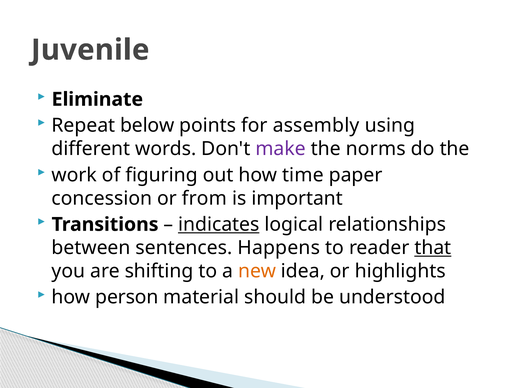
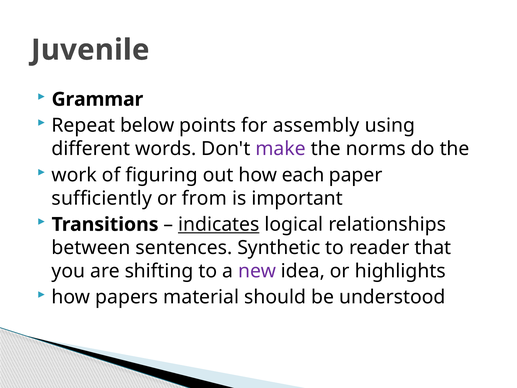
Eliminate: Eliminate -> Grammar
time: time -> each
concession: concession -> sufficiently
Happens: Happens -> Synthetic
that underline: present -> none
new colour: orange -> purple
person: person -> papers
